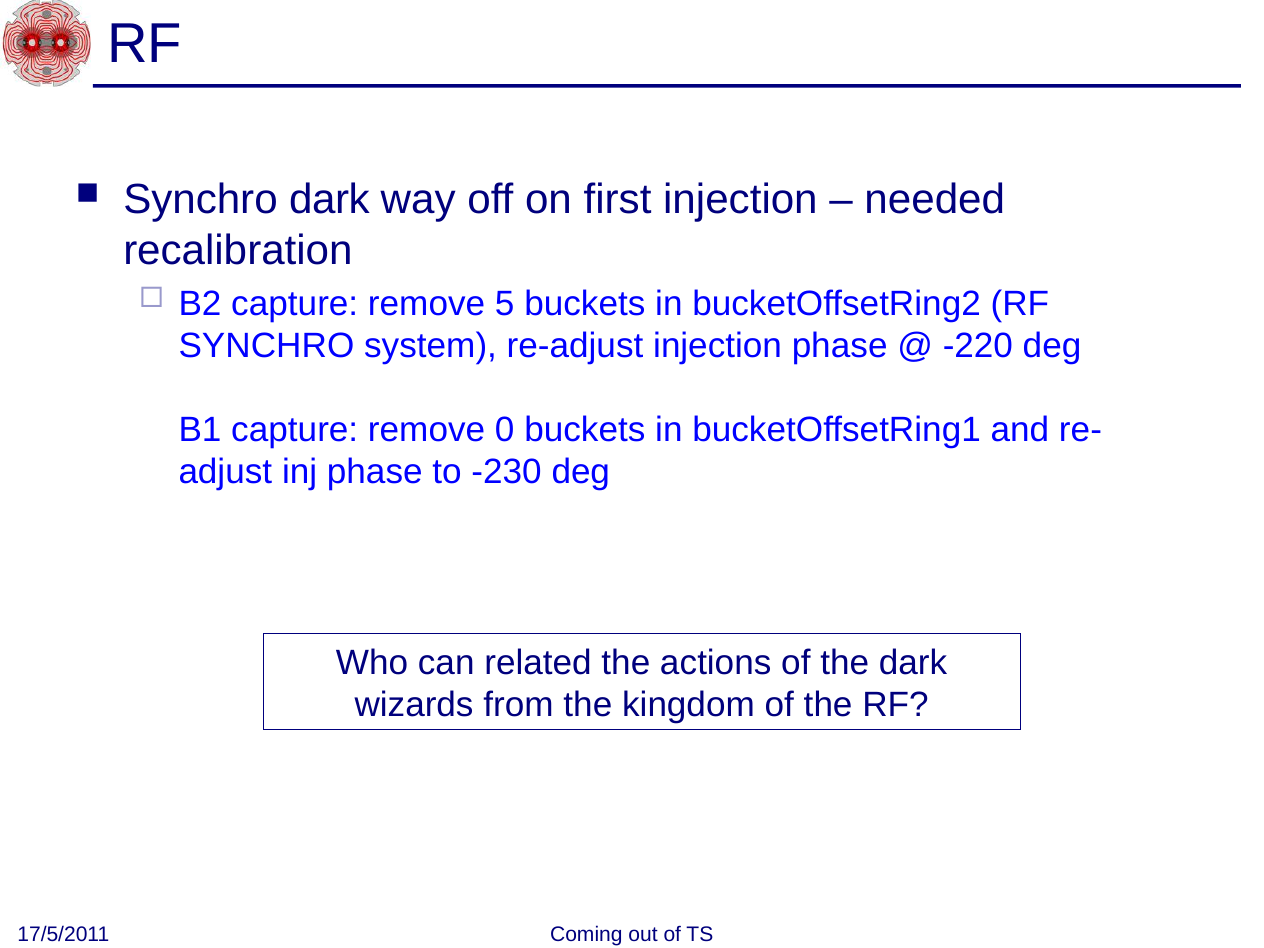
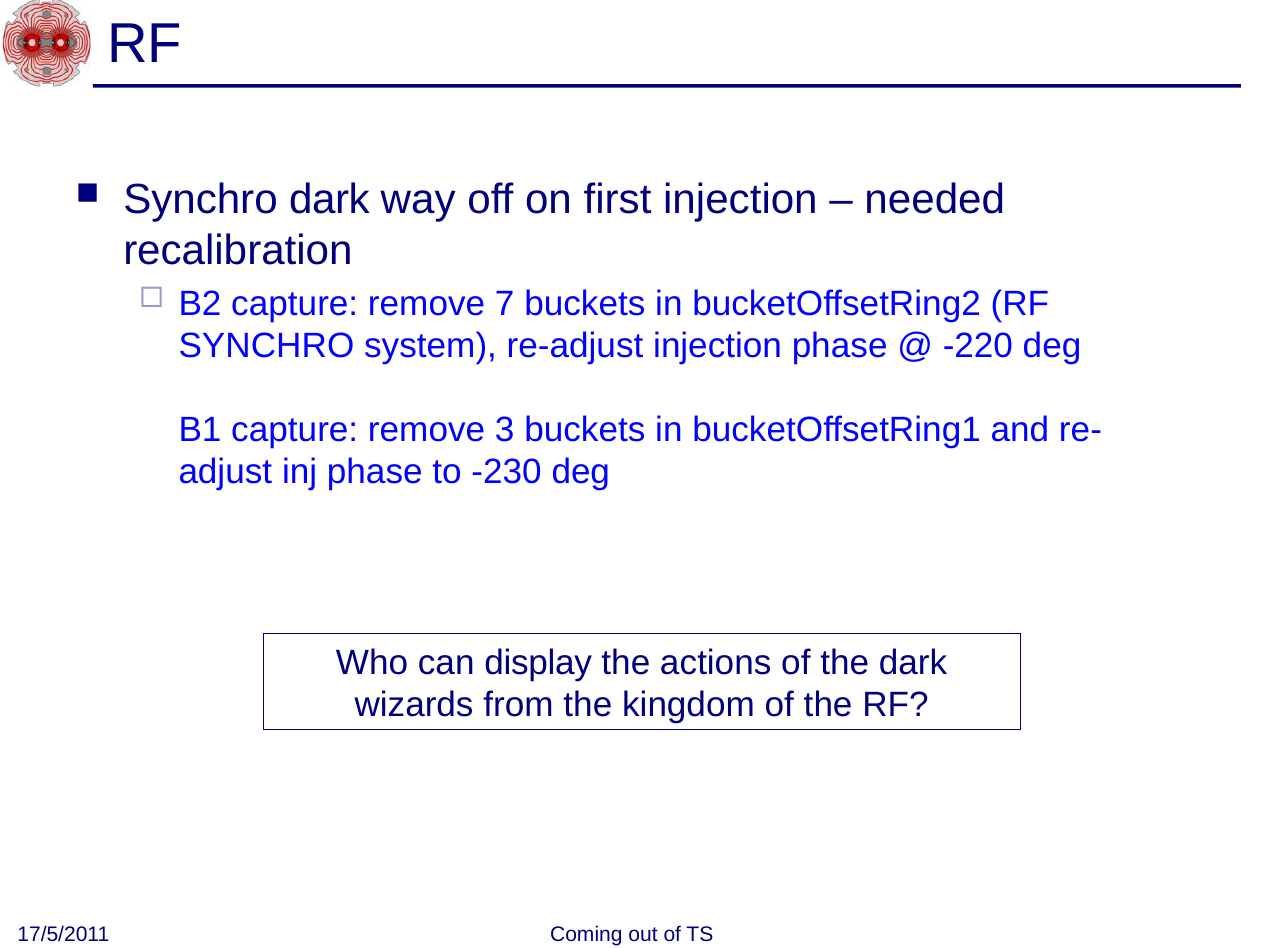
5: 5 -> 7
0: 0 -> 3
related: related -> display
